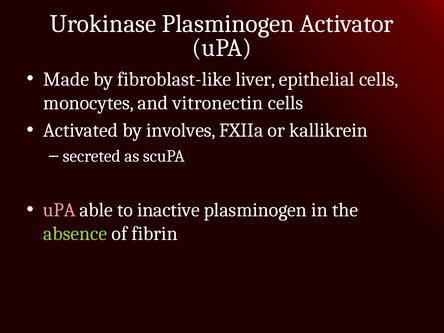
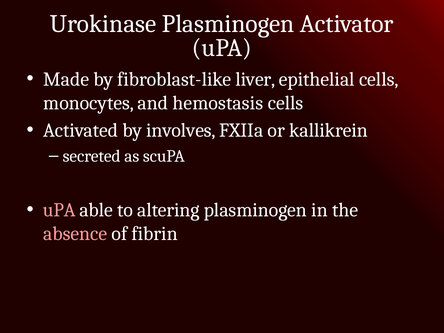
vitronectin: vitronectin -> hemostasis
inactive: inactive -> altering
absence colour: light green -> pink
